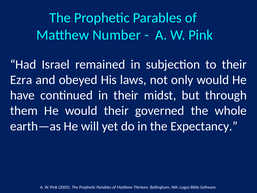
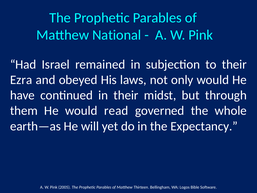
Number: Number -> National
would their: their -> read
